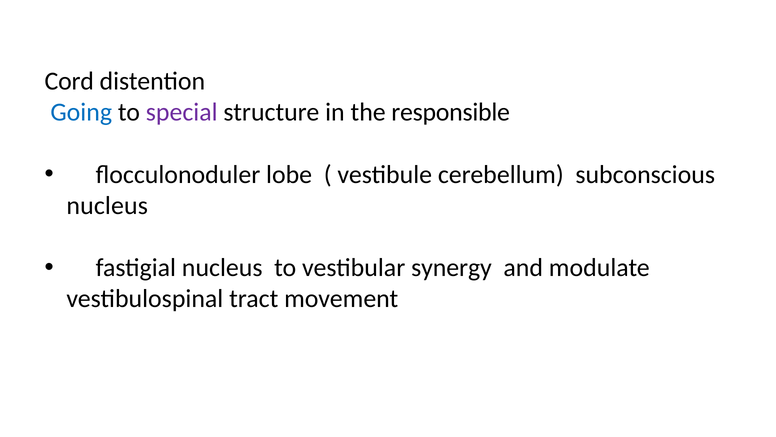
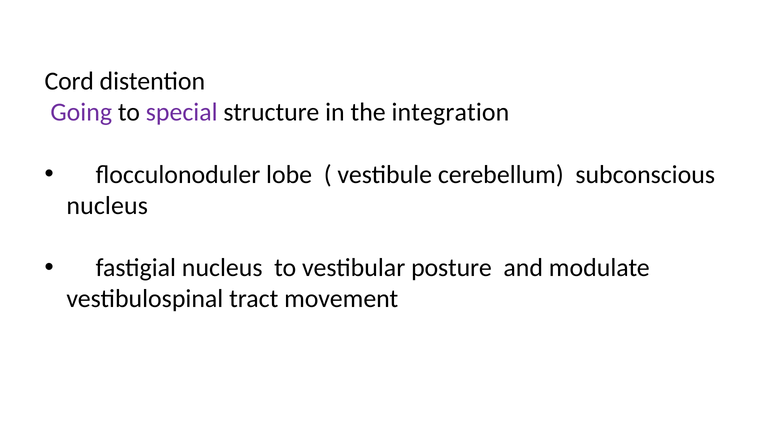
Going colour: blue -> purple
responsible: responsible -> integration
synergy: synergy -> posture
